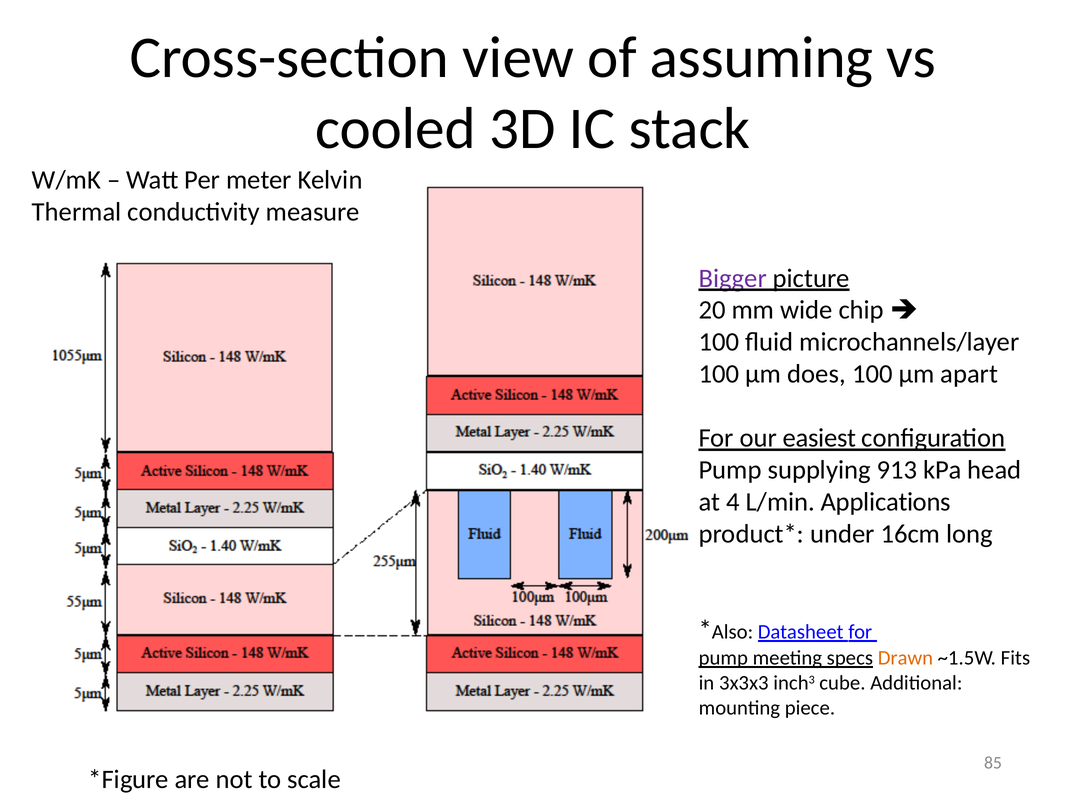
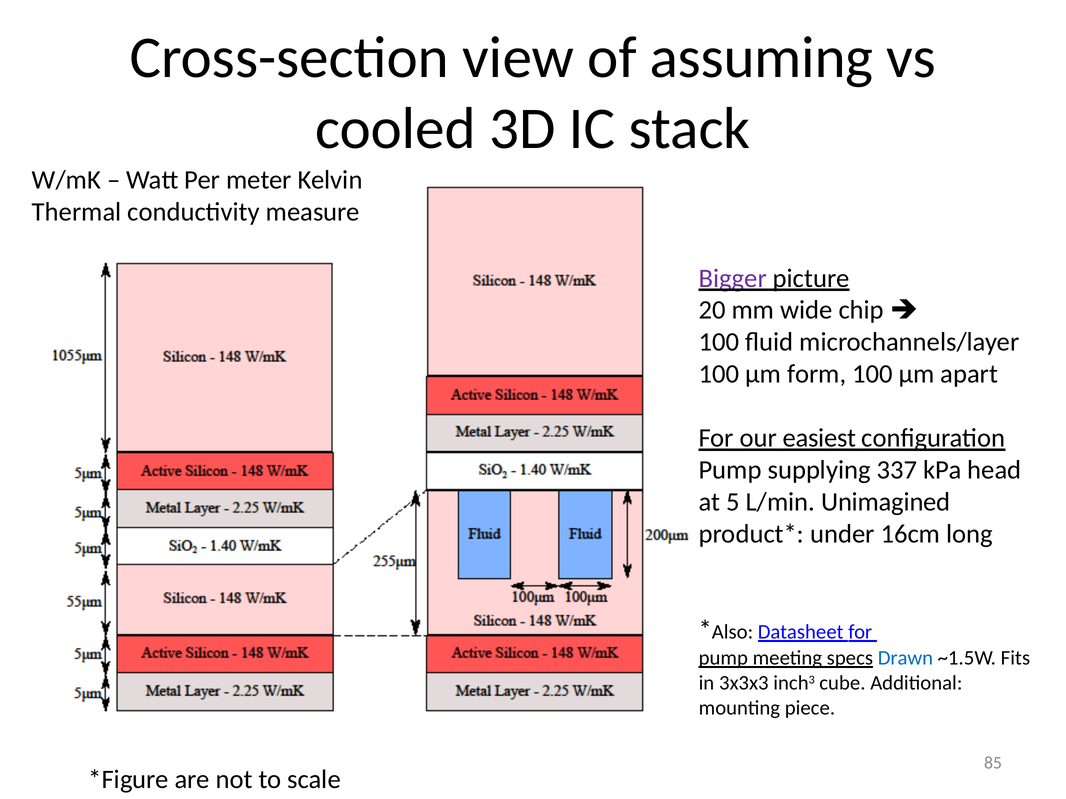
does: does -> form
913: 913 -> 337
4: 4 -> 5
Applications: Applications -> Unimagined
Drawn colour: orange -> blue
